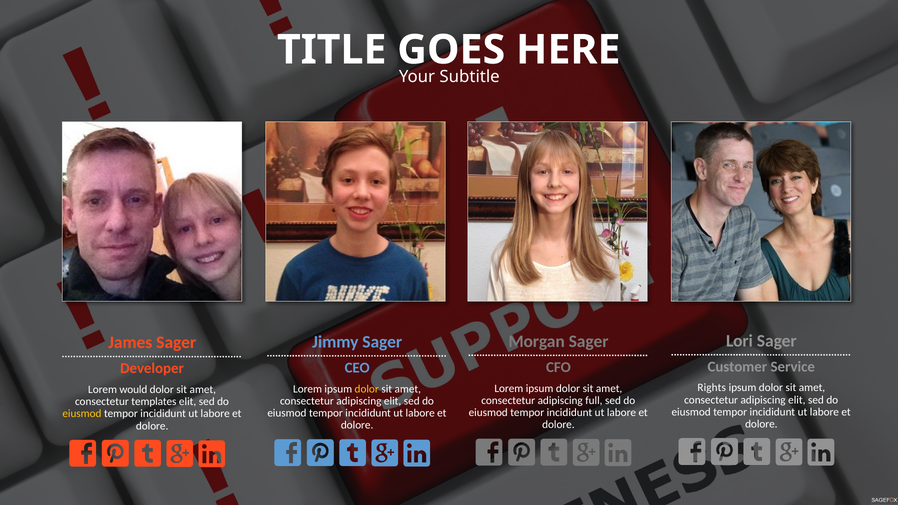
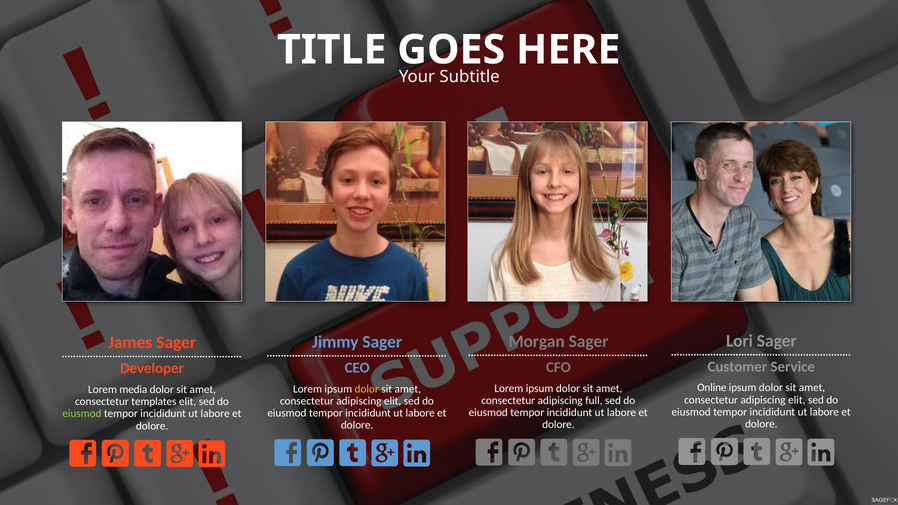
Rights: Rights -> Online
would: would -> media
eiusmod at (82, 414) colour: yellow -> light green
